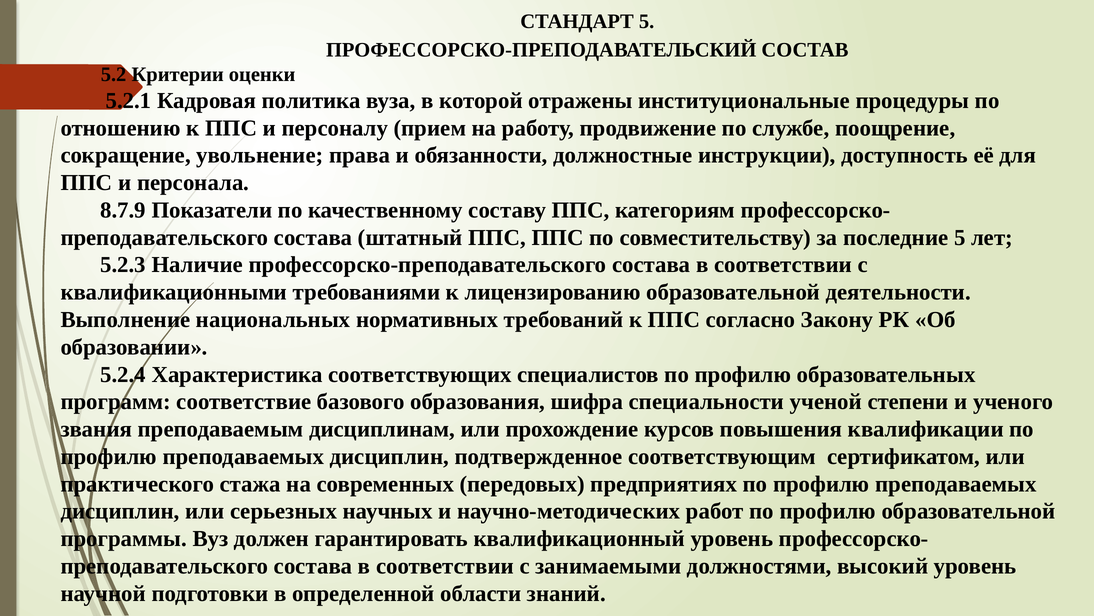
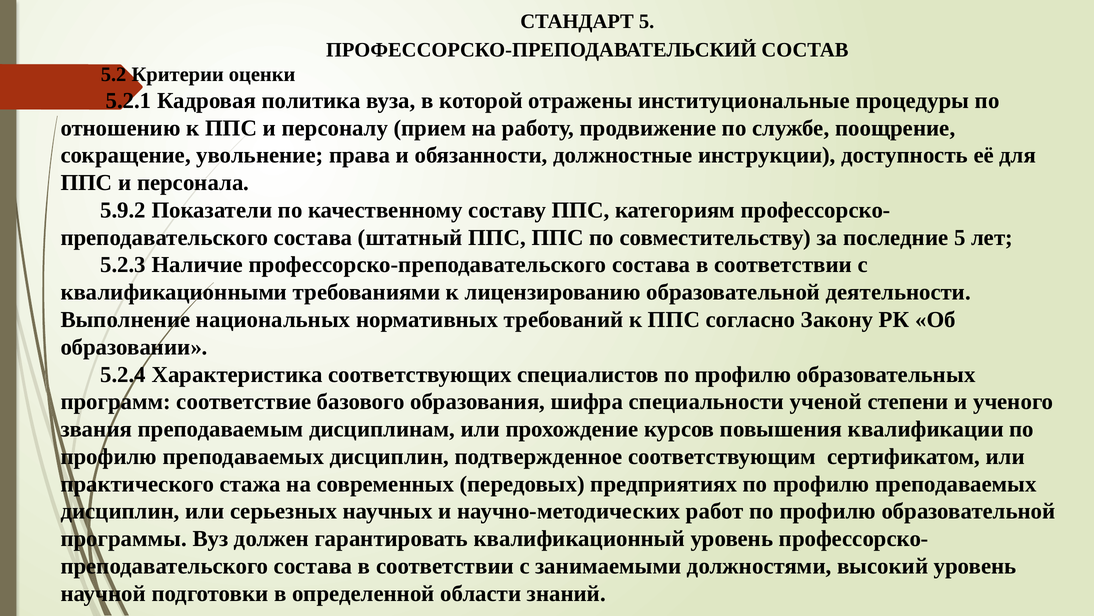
8.7.9: 8.7.9 -> 5.9.2
